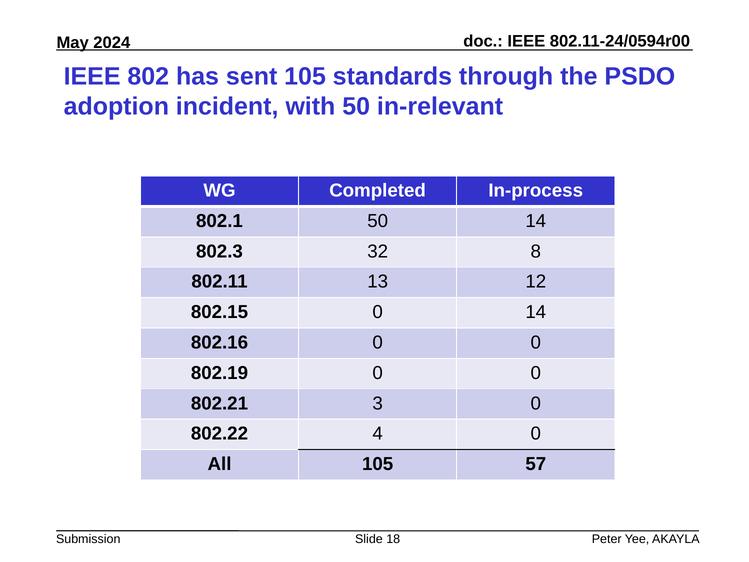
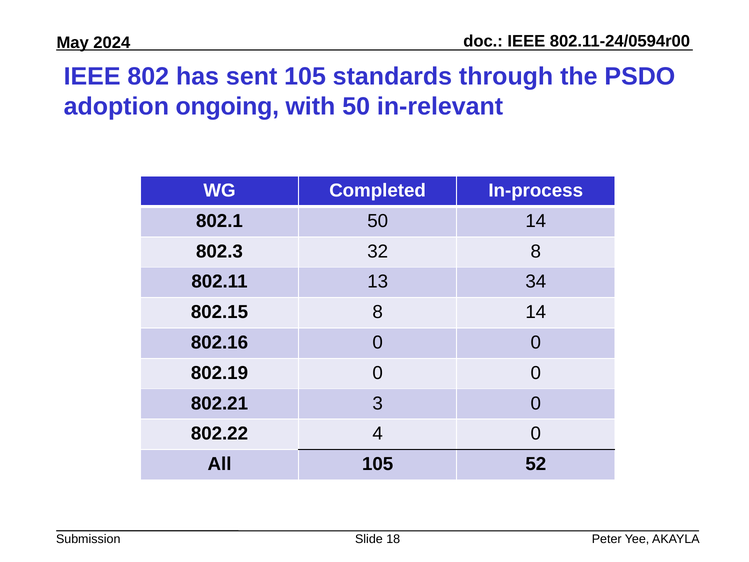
incident: incident -> ongoing
12: 12 -> 34
802.15 0: 0 -> 8
57: 57 -> 52
